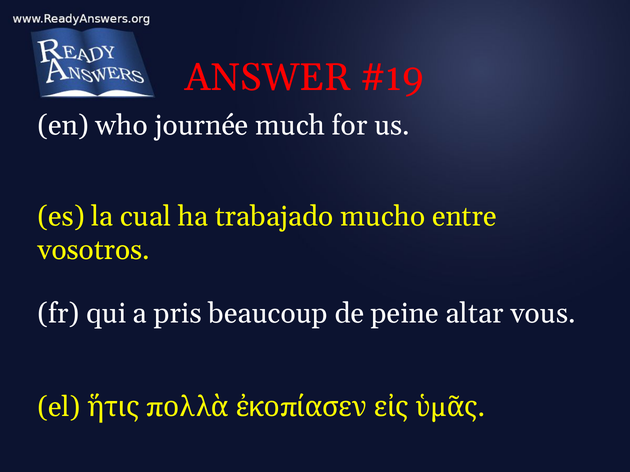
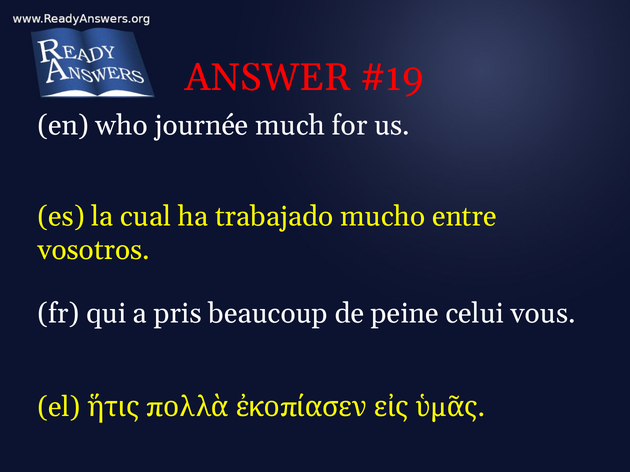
altar: altar -> celui
